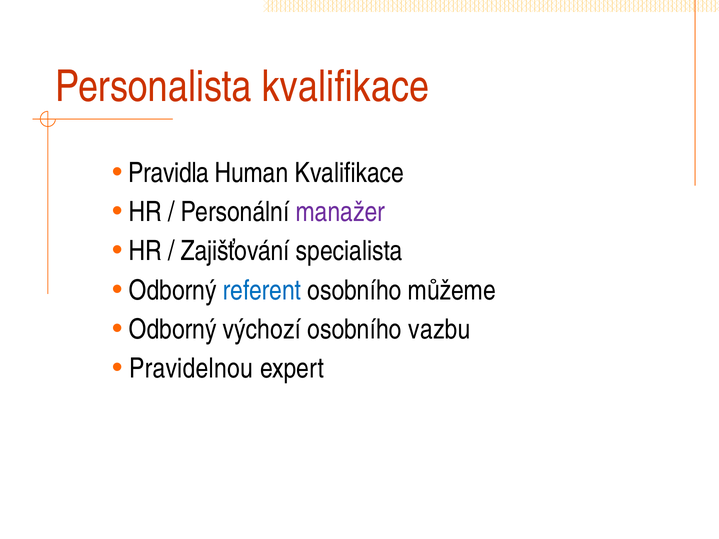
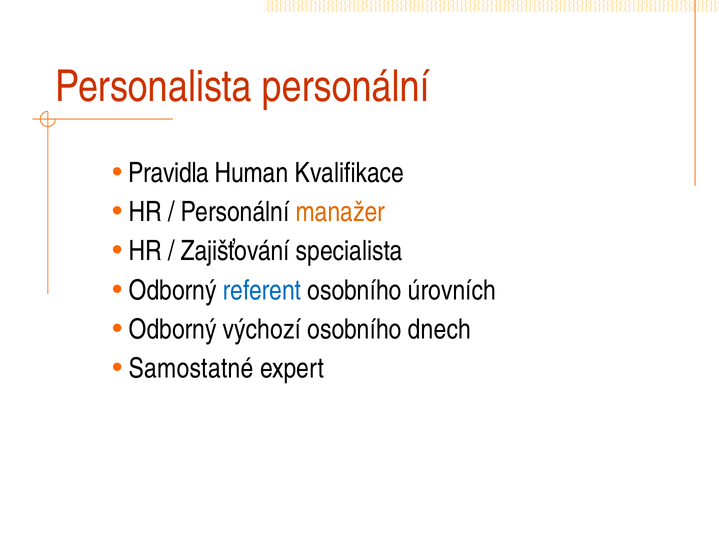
Personalista kvalifikace: kvalifikace -> personální
manažer colour: purple -> orange
můžeme: můžeme -> úrovních
vazbu: vazbu -> dnech
Pravidelnou: Pravidelnou -> Samostatné
